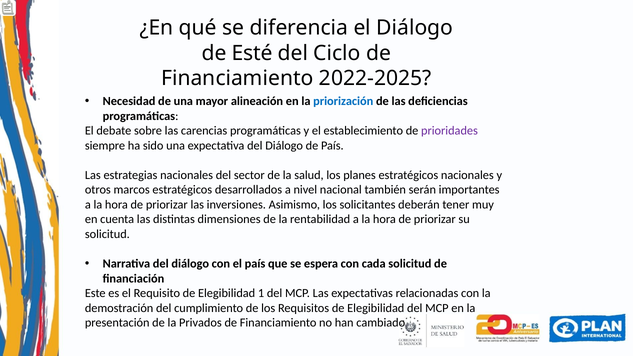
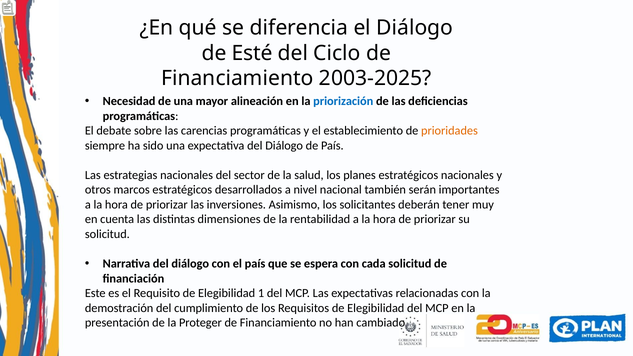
2022-2025: 2022-2025 -> 2003-2025
prioridades colour: purple -> orange
Privados: Privados -> Proteger
